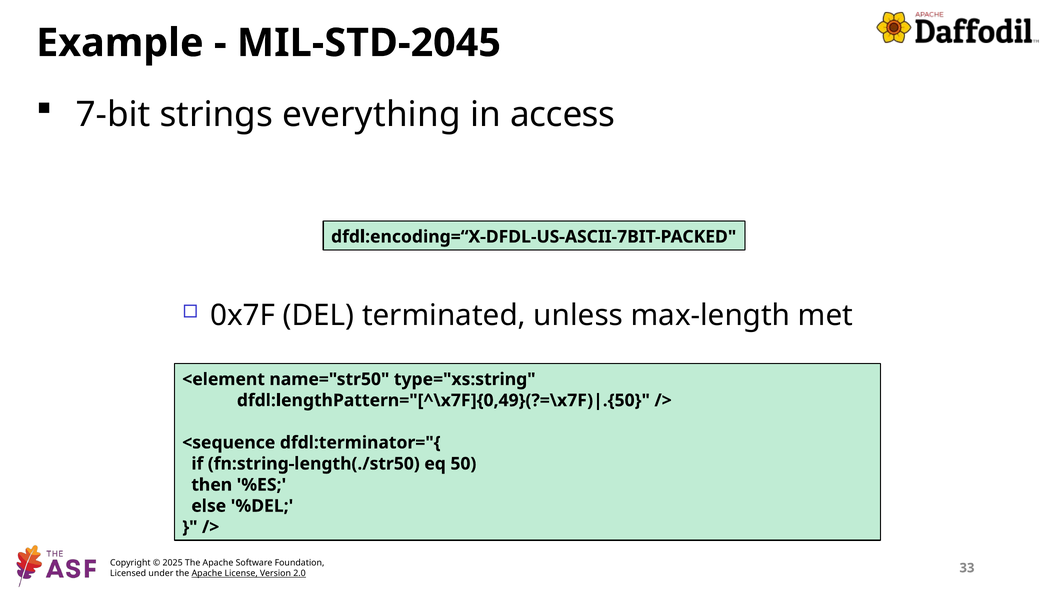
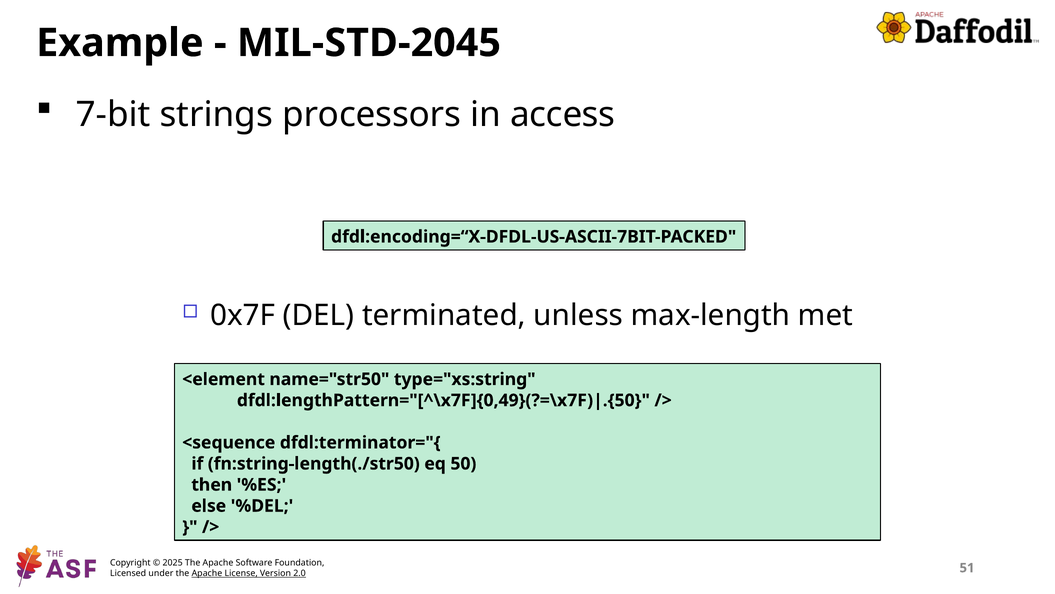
everything: everything -> processors
33: 33 -> 51
